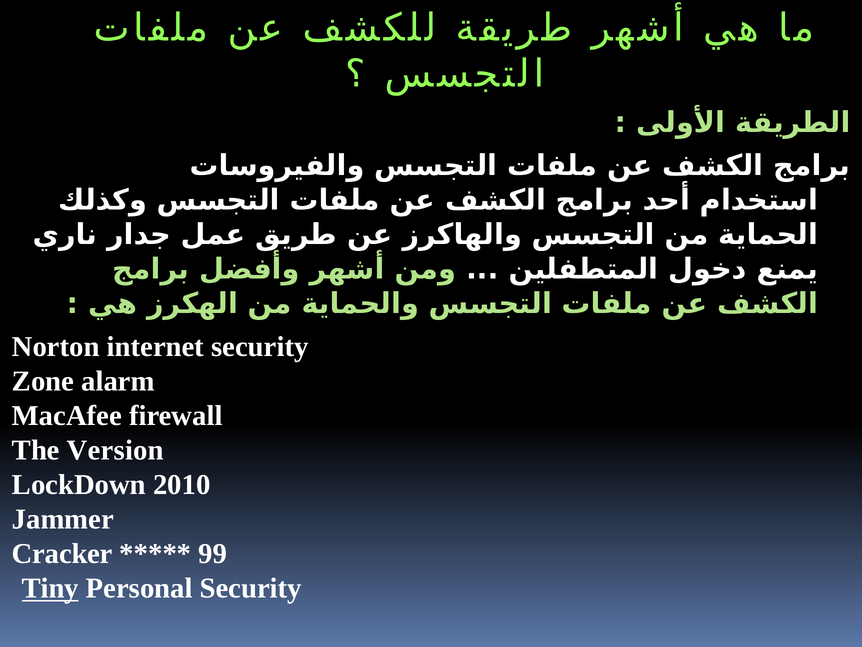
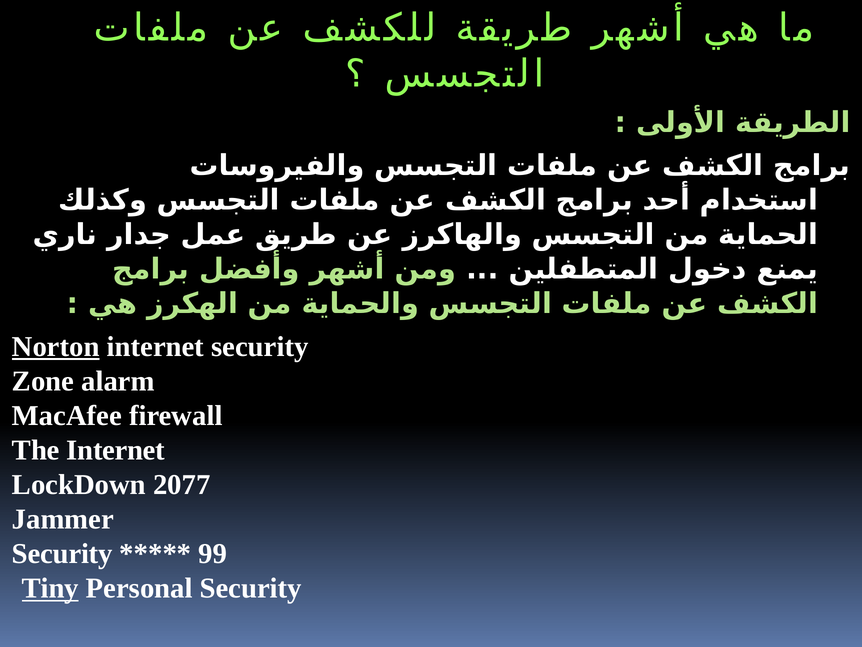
Norton underline: none -> present
The Version: Version -> Internet
2010: 2010 -> 2077
Cracker at (62, 553): Cracker -> Security
